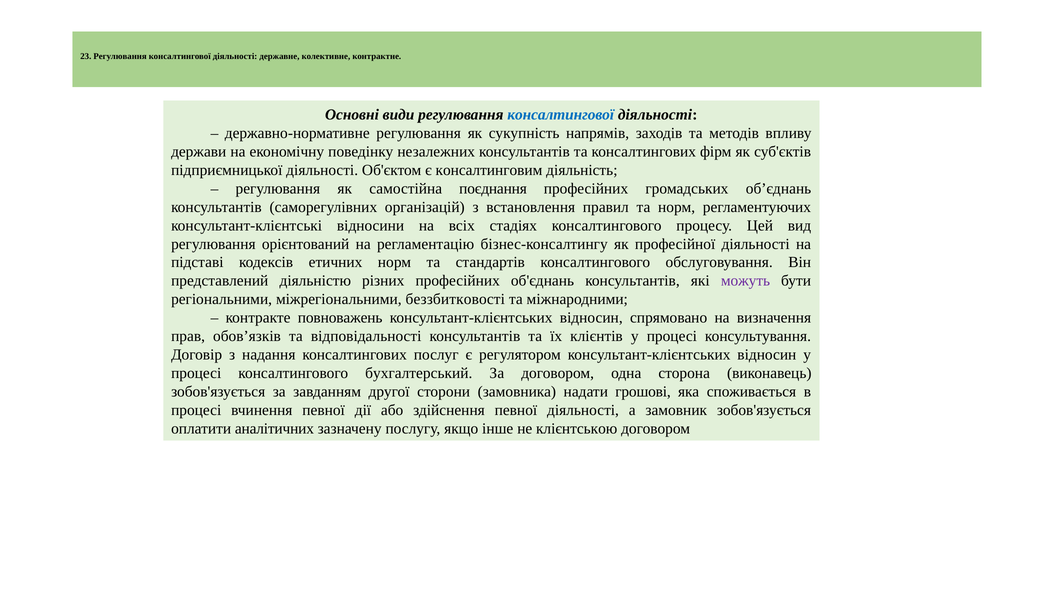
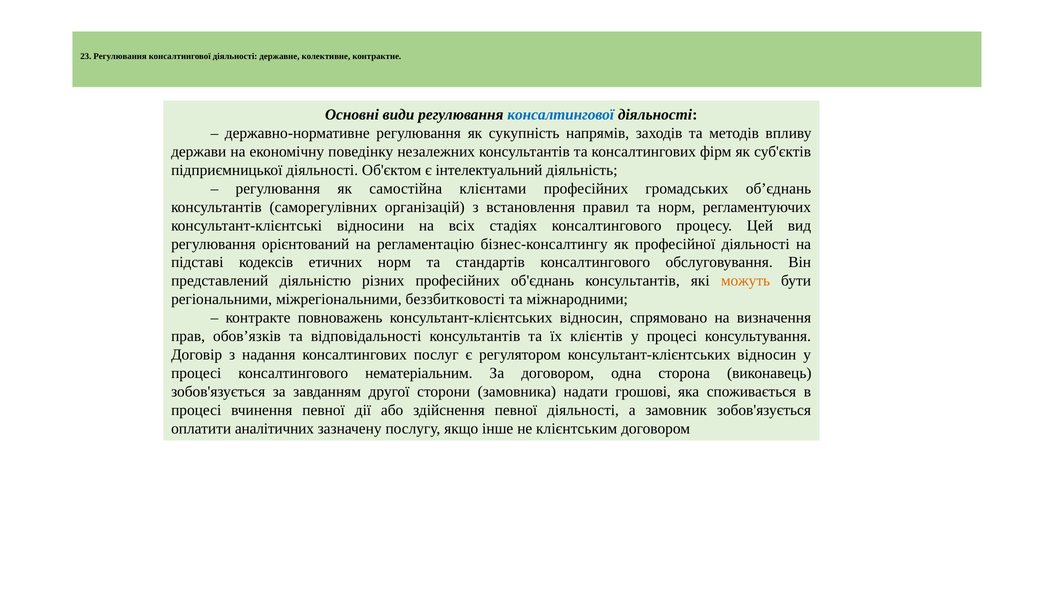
консалтинговим: консалтинговим -> інтелектуальний
поєднання: поєднання -> клієнтами
можуть colour: purple -> orange
бухгалтерський: бухгалтерський -> нематеріальним
клієнтською: клієнтською -> клієнтським
